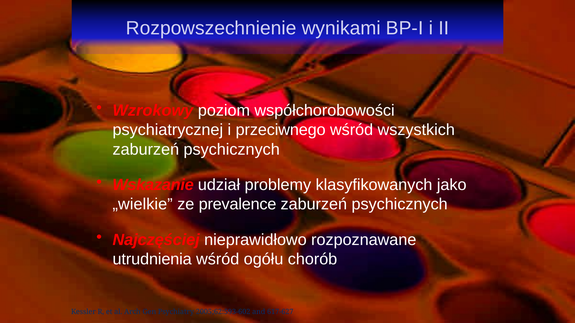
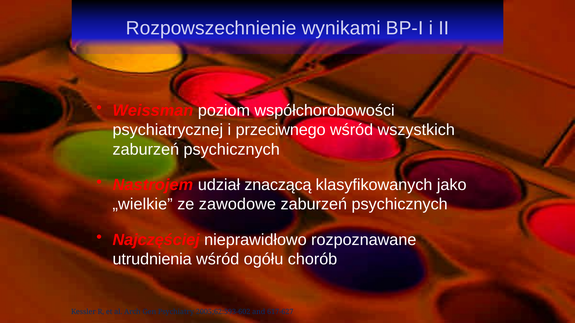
Wzrokowy: Wzrokowy -> Weissman
Wskazanie: Wskazanie -> Nastrojem
problemy: problemy -> znaczącą
prevalence: prevalence -> zawodowe
